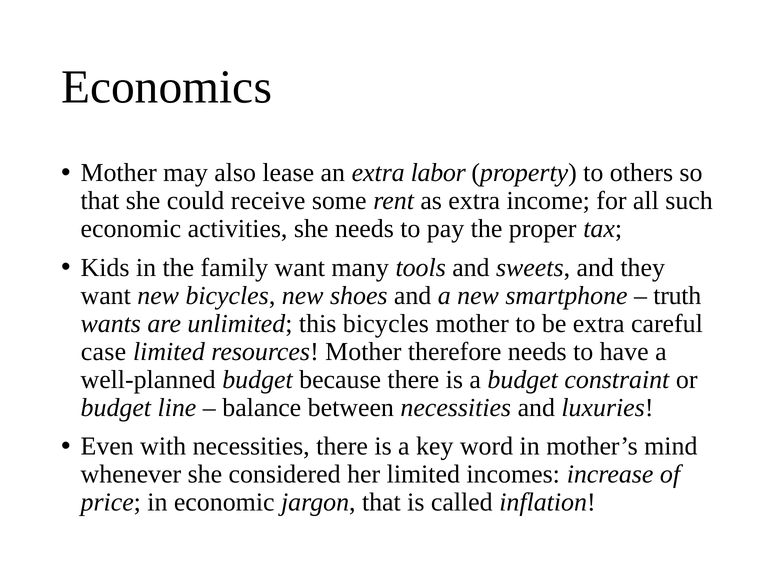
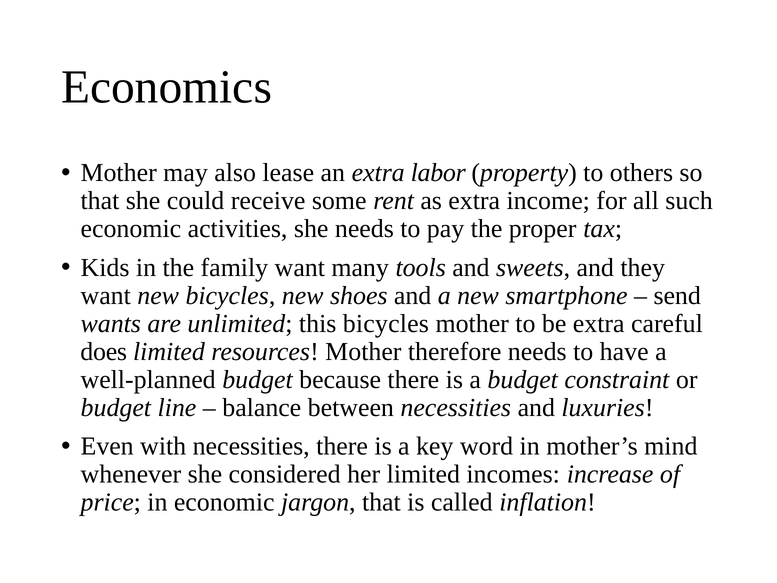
truth: truth -> send
case: case -> does
